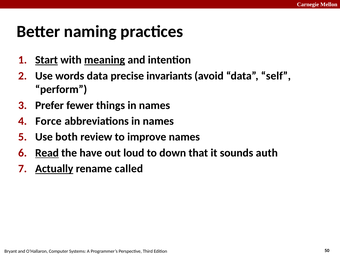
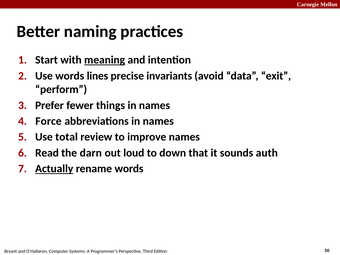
Start underline: present -> none
words data: data -> lines
self: self -> exit
both: both -> total
Read underline: present -> none
have: have -> darn
rename called: called -> words
